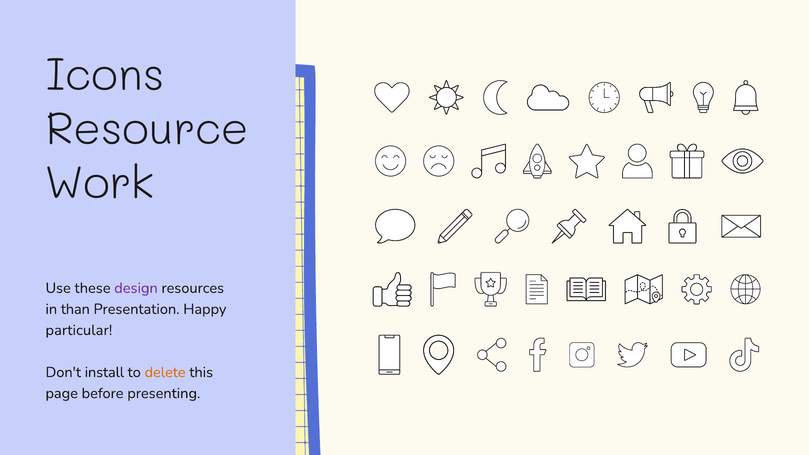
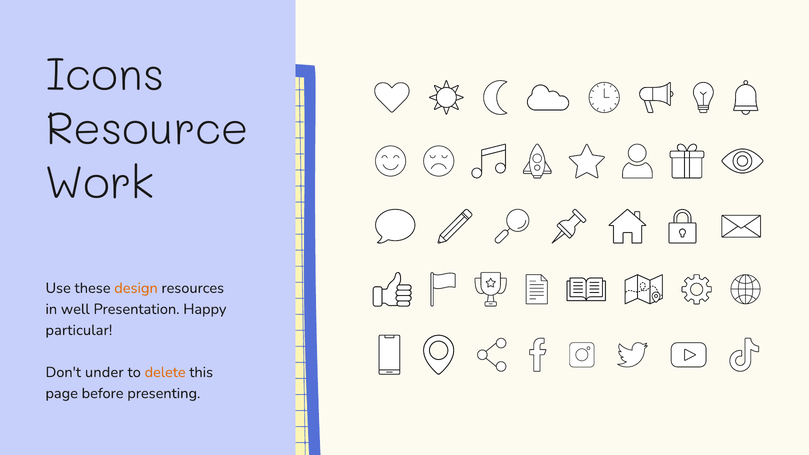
design colour: purple -> orange
than: than -> well
install: install -> under
